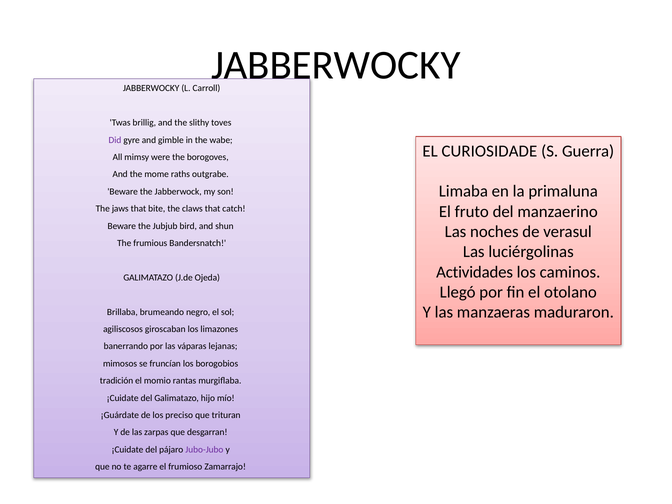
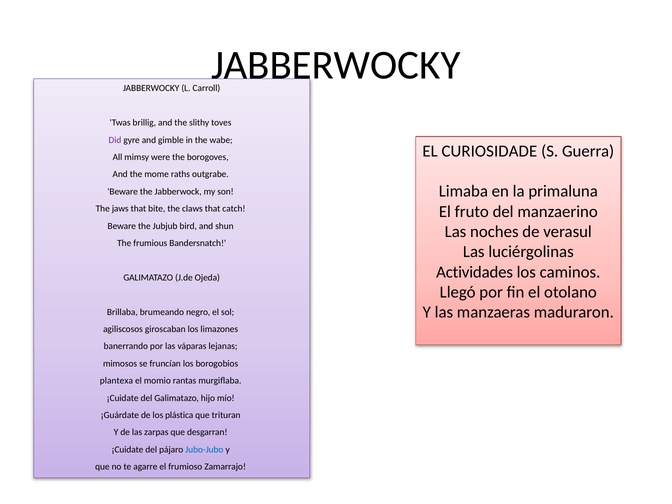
tradición: tradición -> plantexa
preciso: preciso -> plástica
Jubo-Jubo colour: purple -> blue
